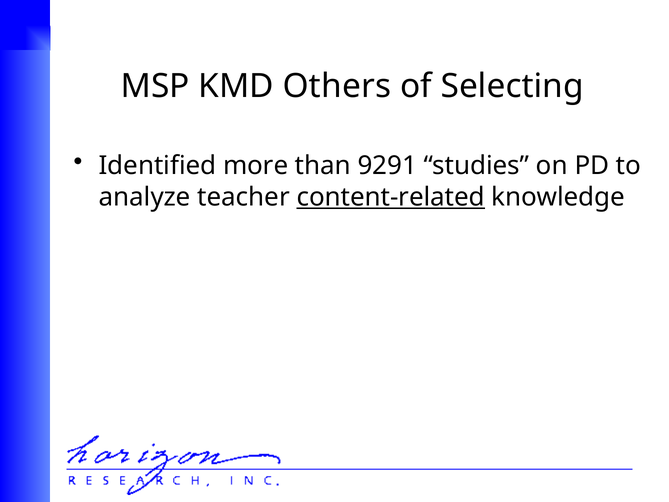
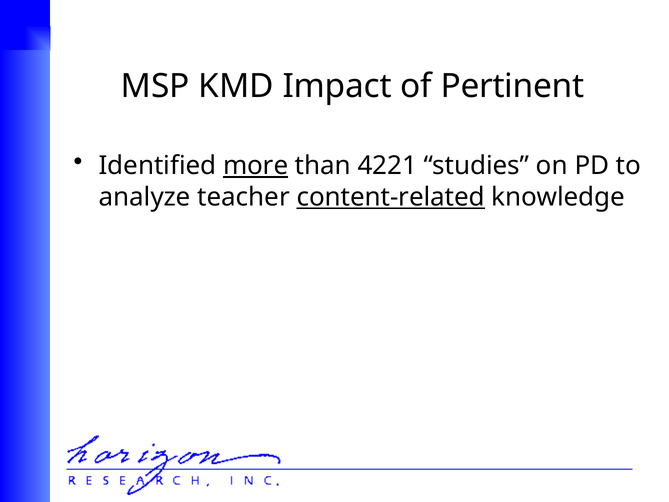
Others: Others -> Impact
Selecting: Selecting -> Pertinent
more underline: none -> present
9291: 9291 -> 4221
